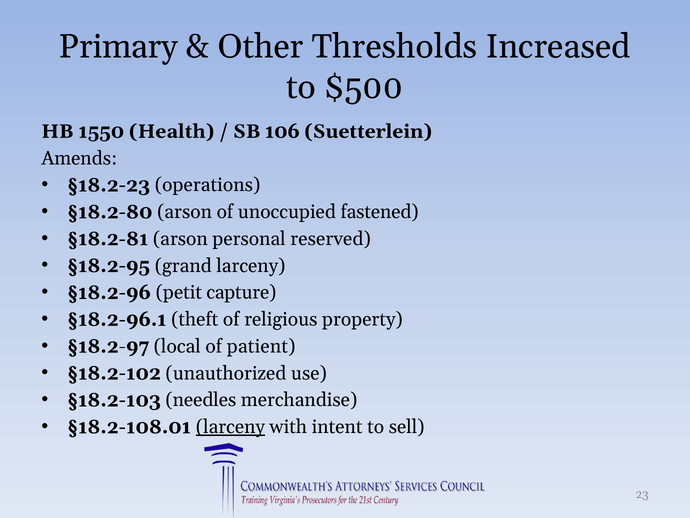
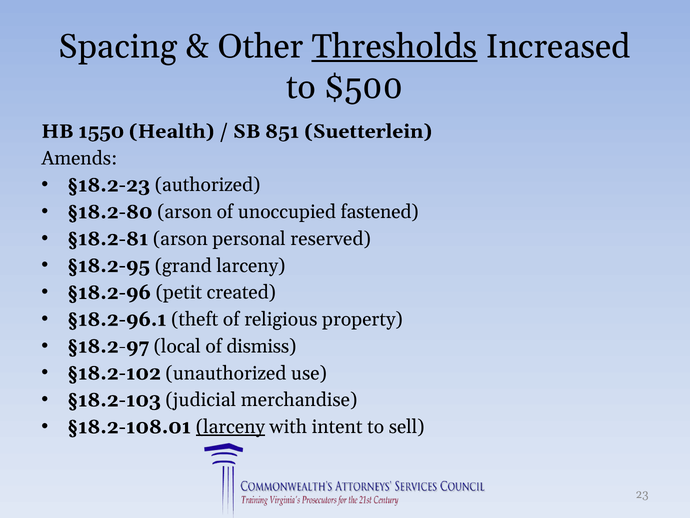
Primary: Primary -> Spacing
Thresholds underline: none -> present
106: 106 -> 851
operations: operations -> authorized
capture: capture -> created
patient: patient -> dismiss
needles: needles -> judicial
